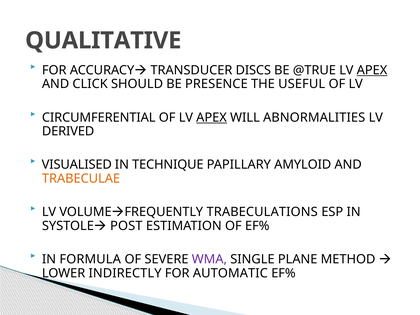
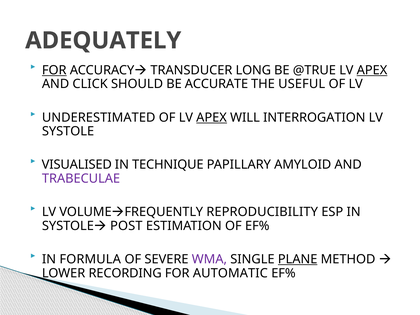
QUALITATIVE: QUALITATIVE -> ADEQUATELY
FOR at (54, 70) underline: none -> present
DISCS: DISCS -> LONG
PRESENCE: PRESENCE -> ACCURATE
CIRCUMFERENTIAL: CIRCUMFERENTIAL -> UNDERESTIMATED
ABNORMALITIES: ABNORMALITIES -> INTERROGATION
DERIVED: DERIVED -> SYSTOLE
TRABECULAE colour: orange -> purple
TRABECULATIONS: TRABECULATIONS -> REPRODUCIBILITY
PLANE underline: none -> present
INDIRECTLY: INDIRECTLY -> RECORDING
